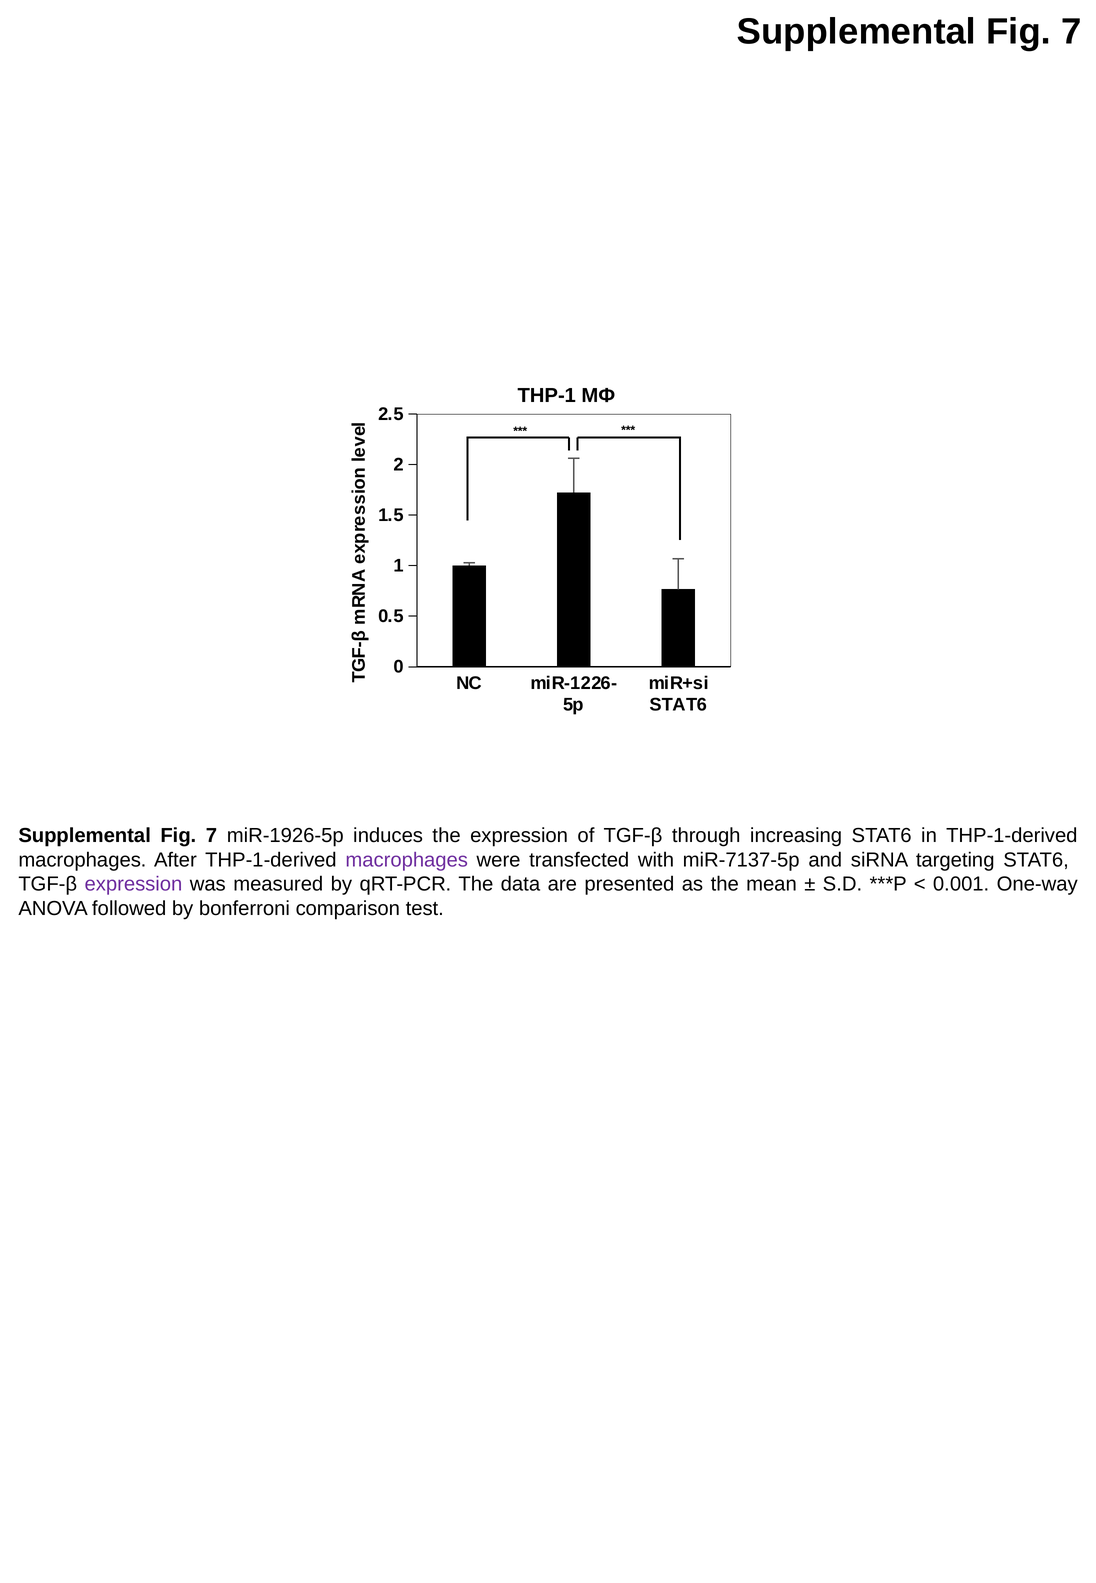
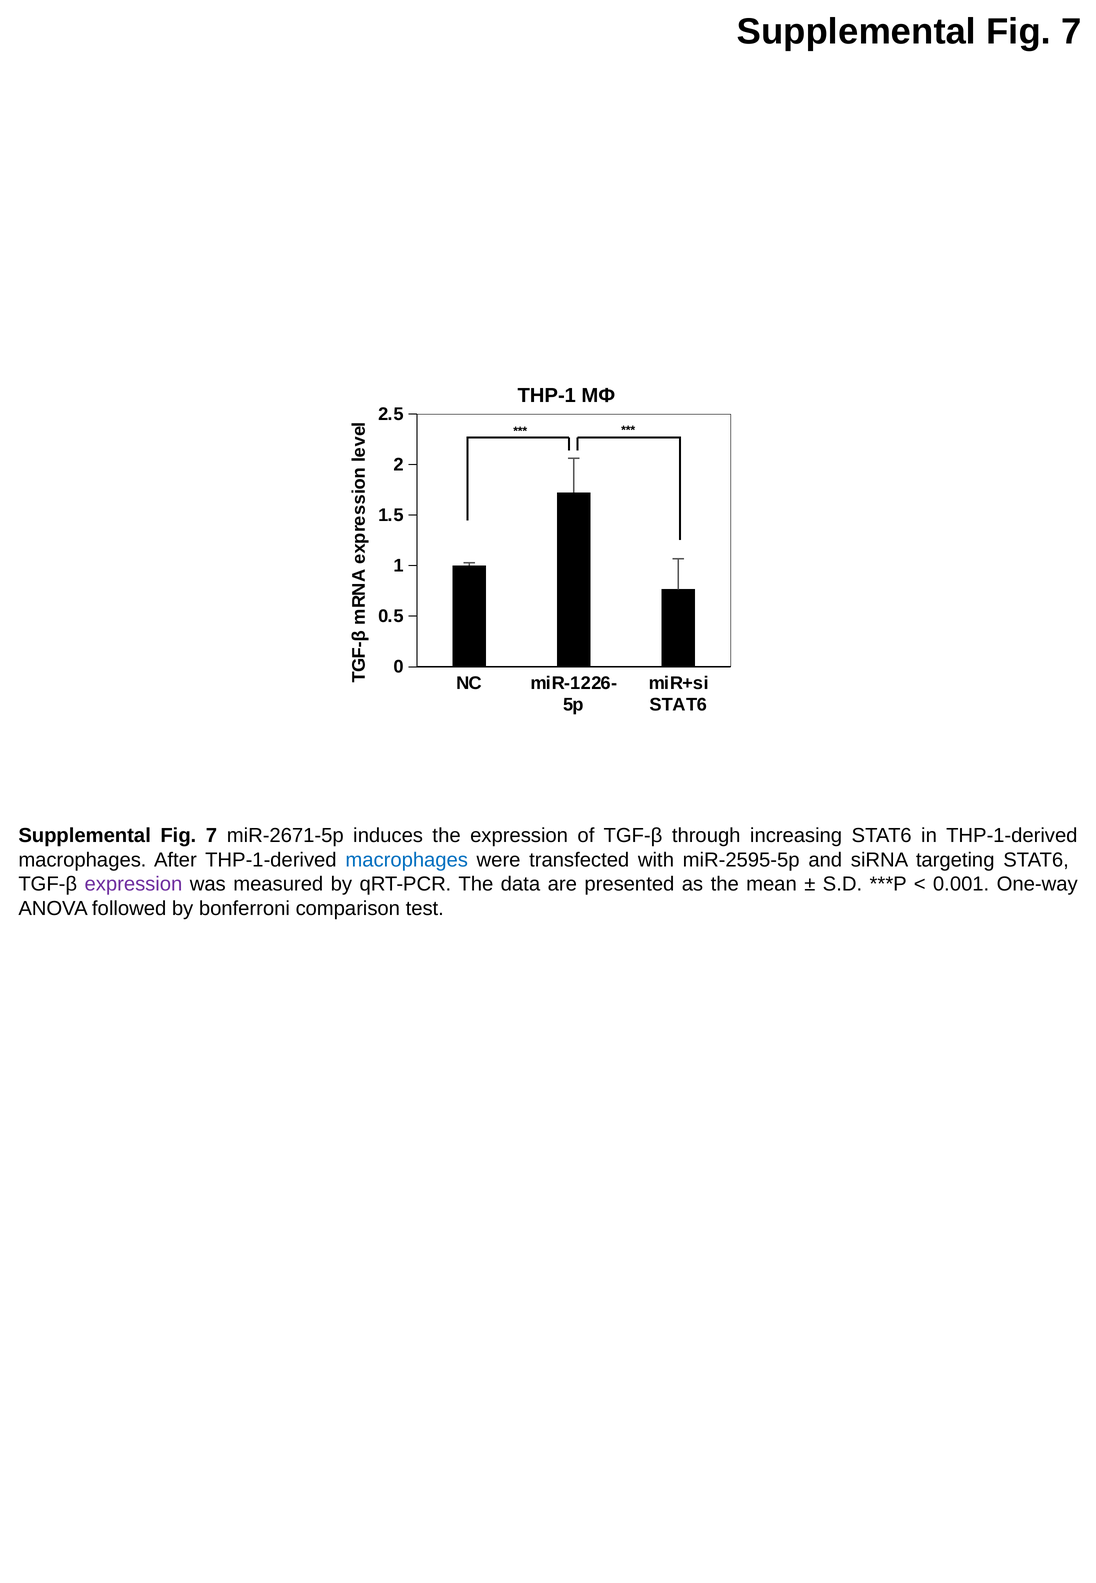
miR-1926-5p: miR-1926-5p -> miR-2671-5p
macrophages at (407, 860) colour: purple -> blue
miR-7137-5p: miR-7137-5p -> miR-2595-5p
